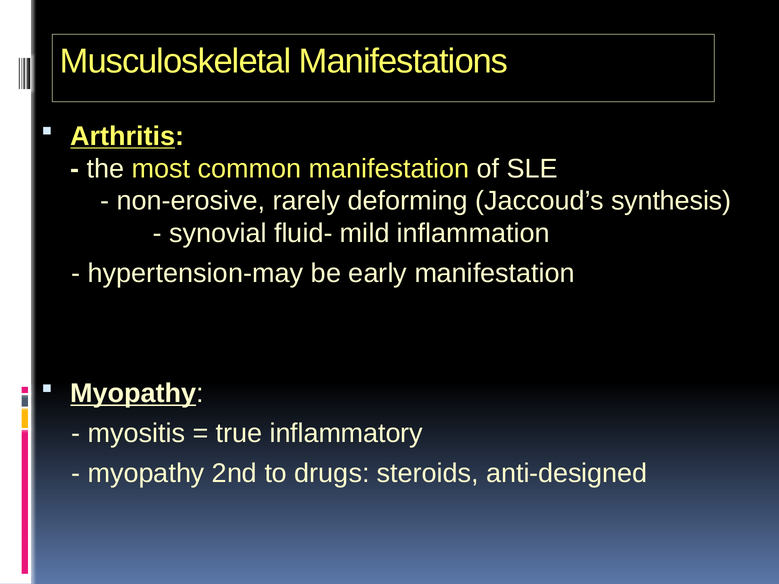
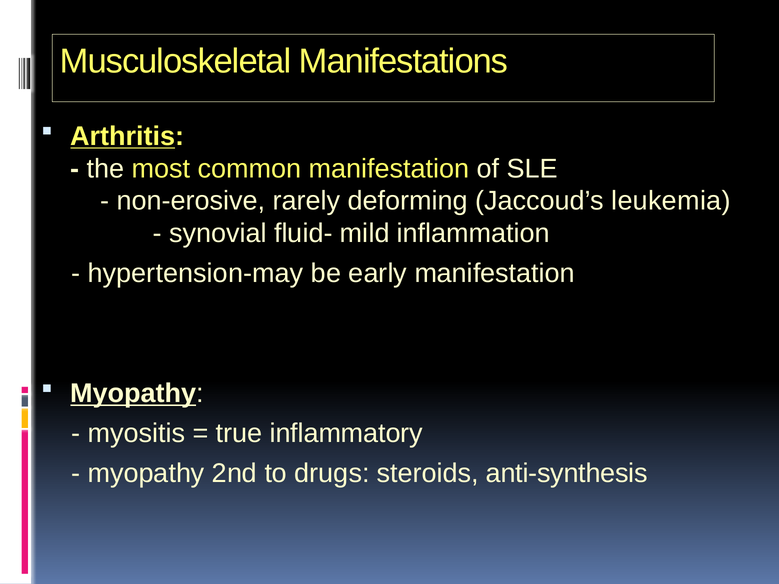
synthesis: synthesis -> leukemia
anti-designed: anti-designed -> anti-synthesis
